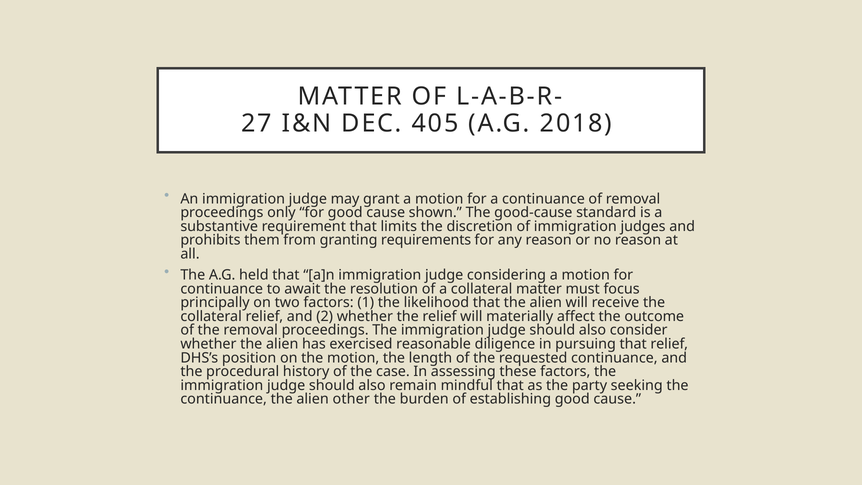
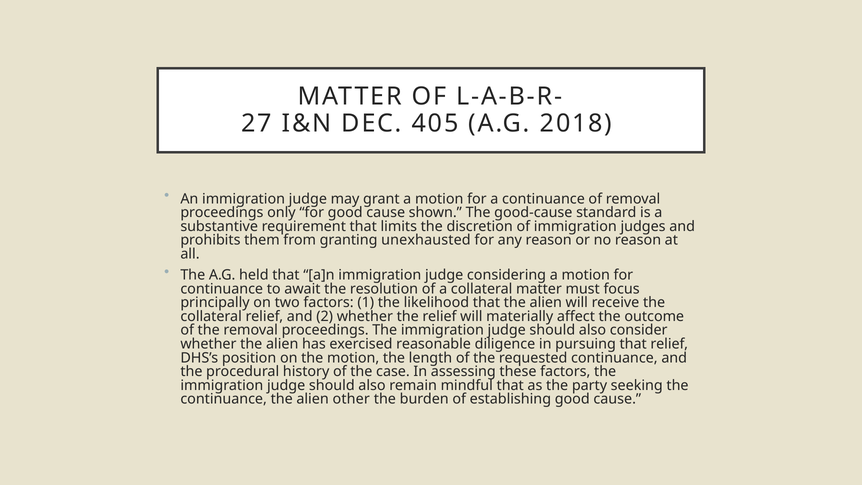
requirements: requirements -> unexhausted
